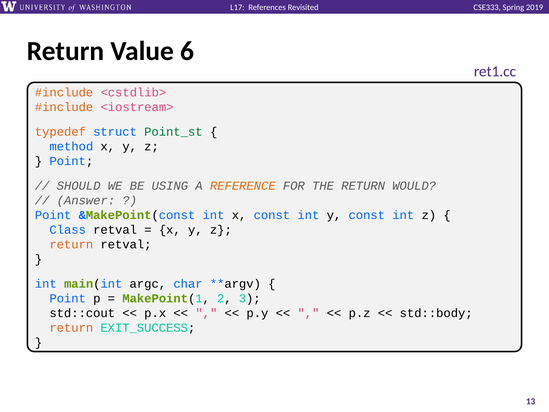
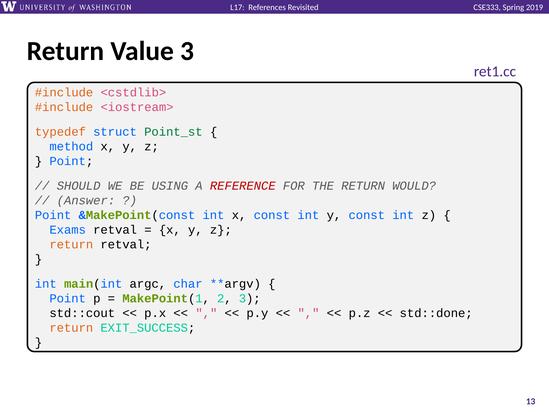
Value 6: 6 -> 3
REFERENCE colour: orange -> red
Class: Class -> Exams
std::body: std::body -> std::done
